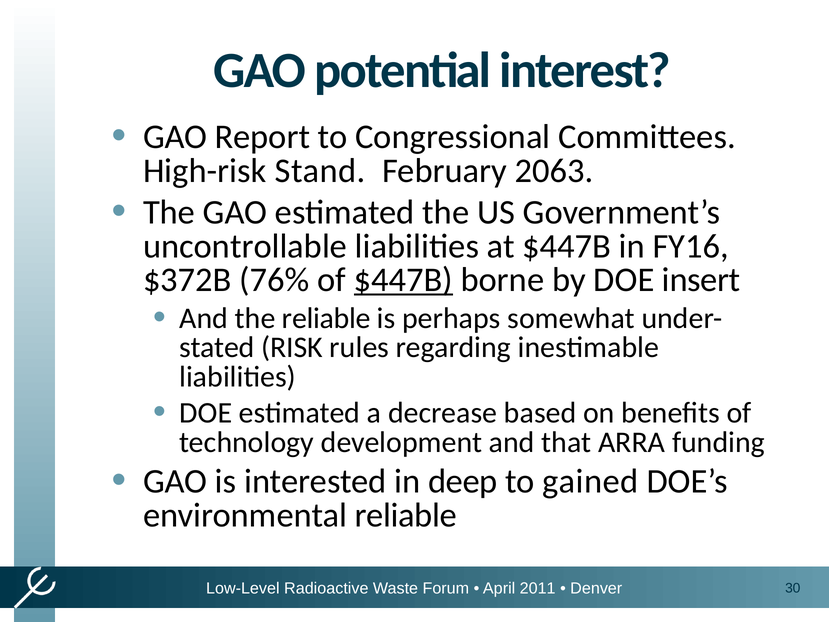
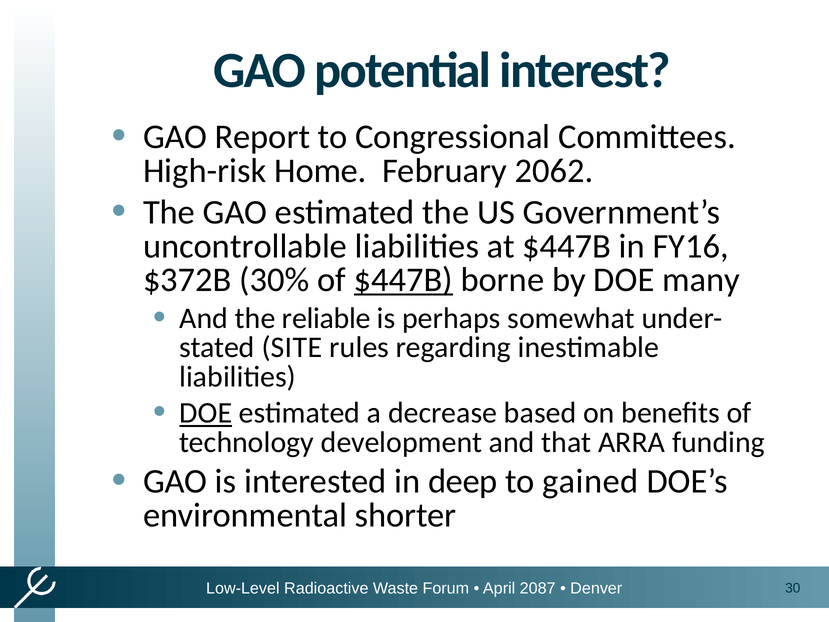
Stand: Stand -> Home
2063: 2063 -> 2062
76%: 76% -> 30%
insert: insert -> many
RISK: RISK -> SITE
DOE at (206, 413) underline: none -> present
environmental reliable: reliable -> shorter
2011: 2011 -> 2087
